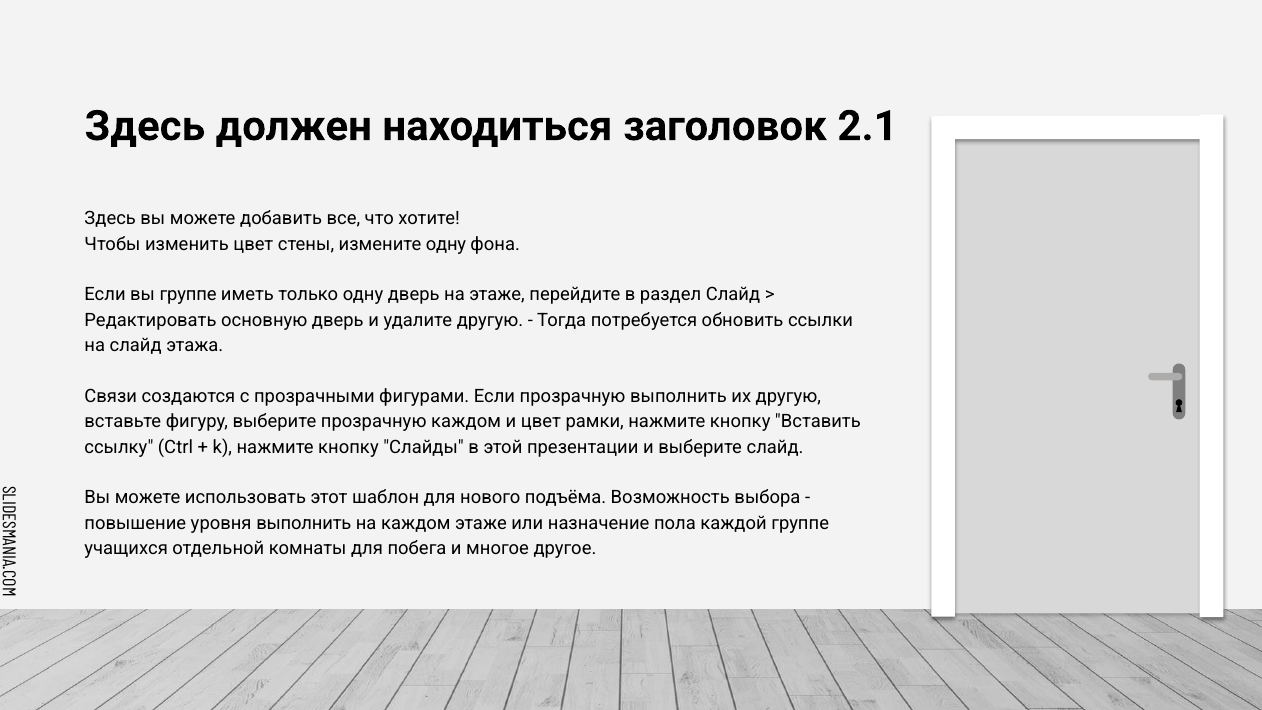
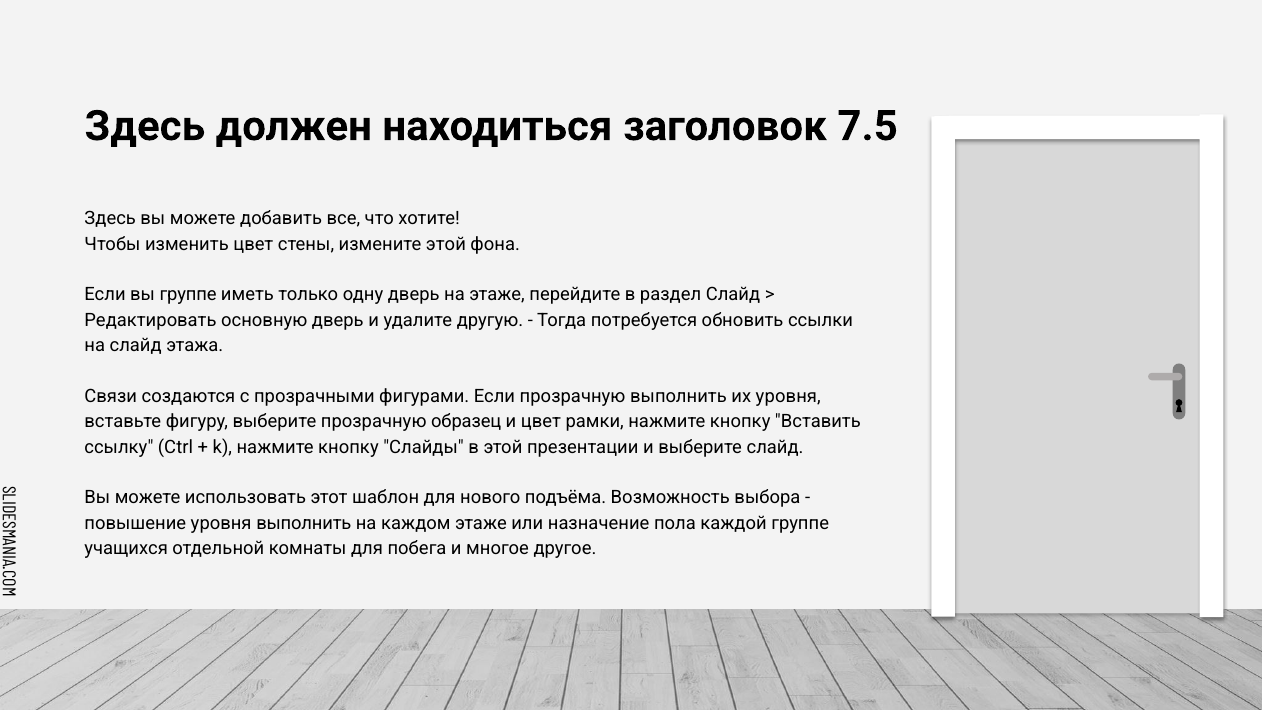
2.1: 2.1 -> 7.5
измените одну: одну -> этой
их другую: другую -> уровня
прозрачную каждом: каждом -> образец
